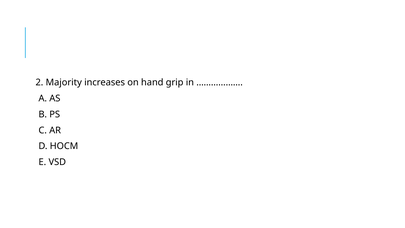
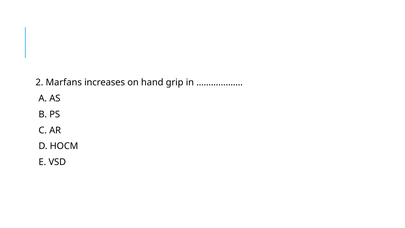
Majority: Majority -> Marfans
